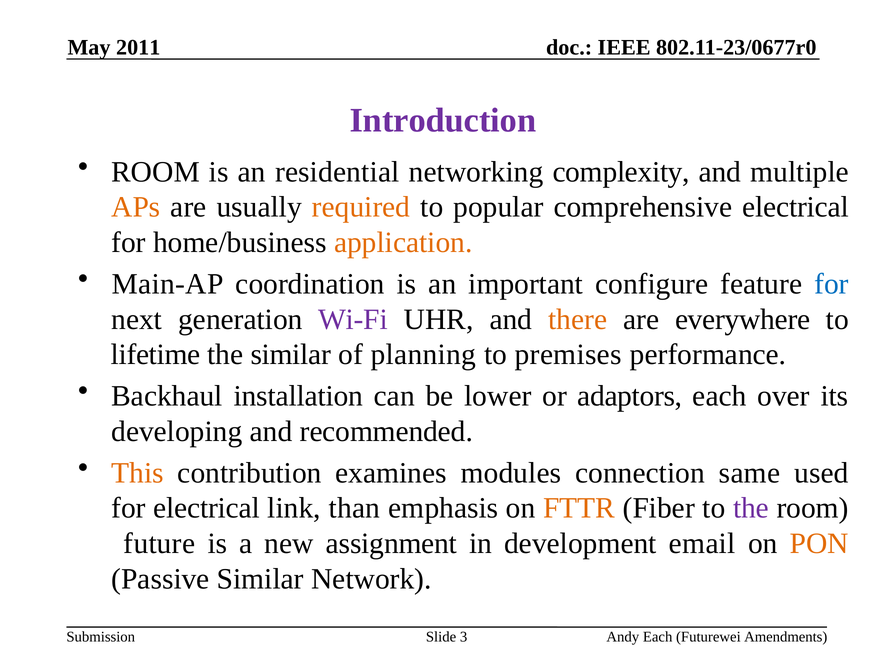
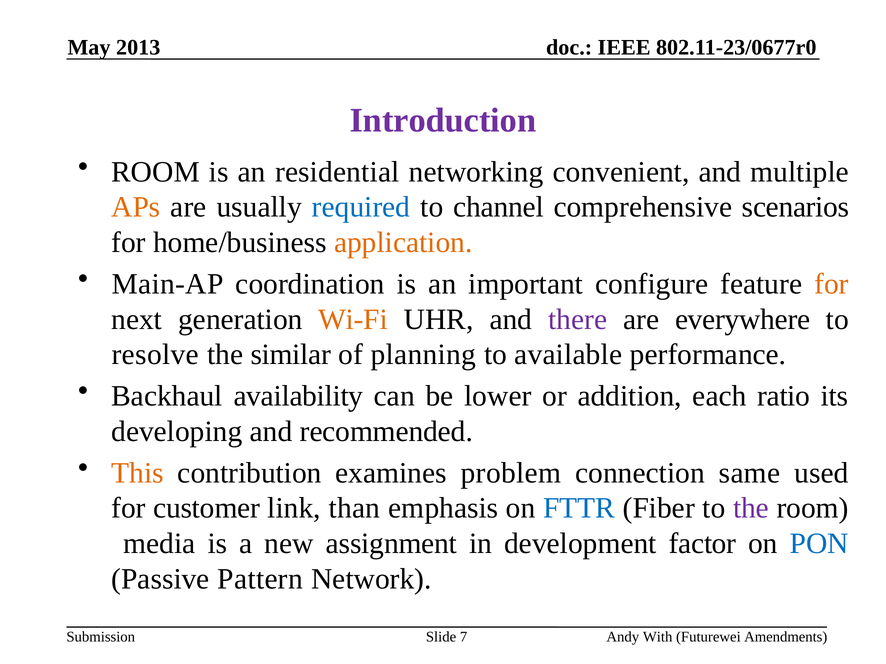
2011: 2011 -> 2013
complexity: complexity -> convenient
required colour: orange -> blue
popular: popular -> channel
comprehensive electrical: electrical -> scenarios
for at (832, 284) colour: blue -> orange
Wi-Fi colour: purple -> orange
there colour: orange -> purple
lifetime: lifetime -> resolve
premises: premises -> available
installation: installation -> availability
adaptors: adaptors -> addition
over: over -> ratio
modules: modules -> problem
for electrical: electrical -> customer
FTTR colour: orange -> blue
future: future -> media
email: email -> factor
PON colour: orange -> blue
Passive Similar: Similar -> Pattern
3: 3 -> 7
Andy Each: Each -> With
